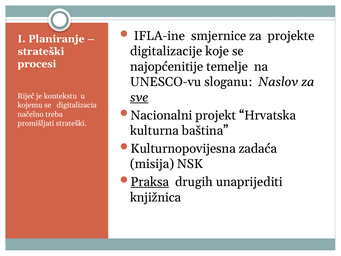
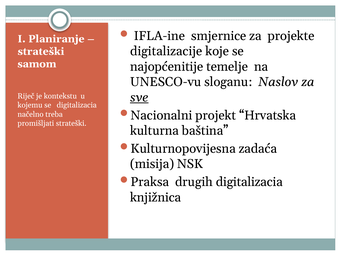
procesi: procesi -> samom
Praksa underline: present -> none
drugih unaprijediti: unaprijediti -> digitalizacia
